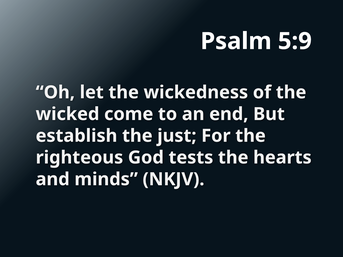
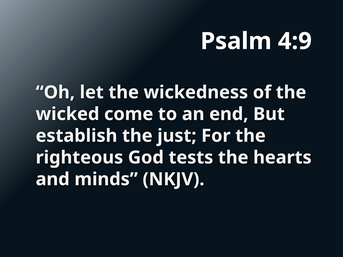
5:9: 5:9 -> 4:9
